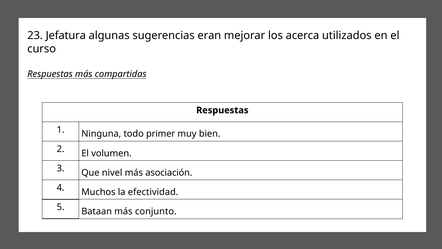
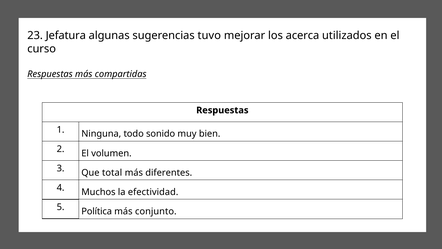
eran: eran -> tuvo
primer: primer -> sonido
nivel: nivel -> total
asociación: asociación -> diferentes
Bataan: Bataan -> Política
